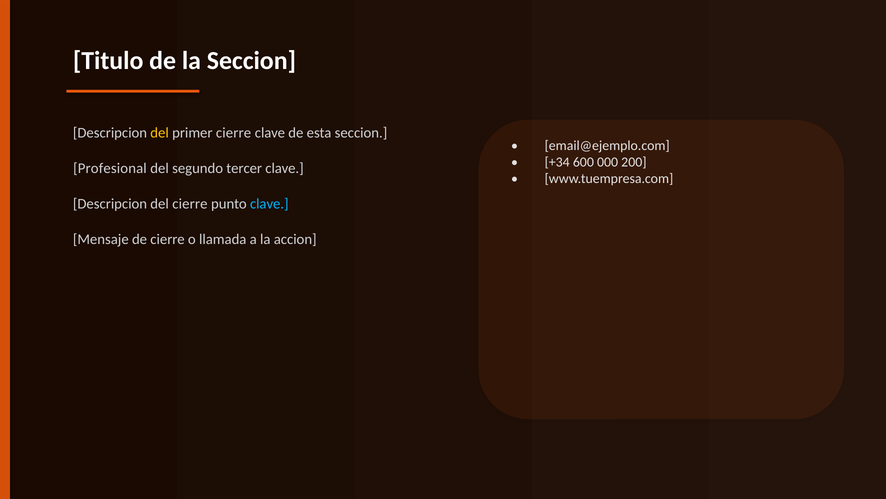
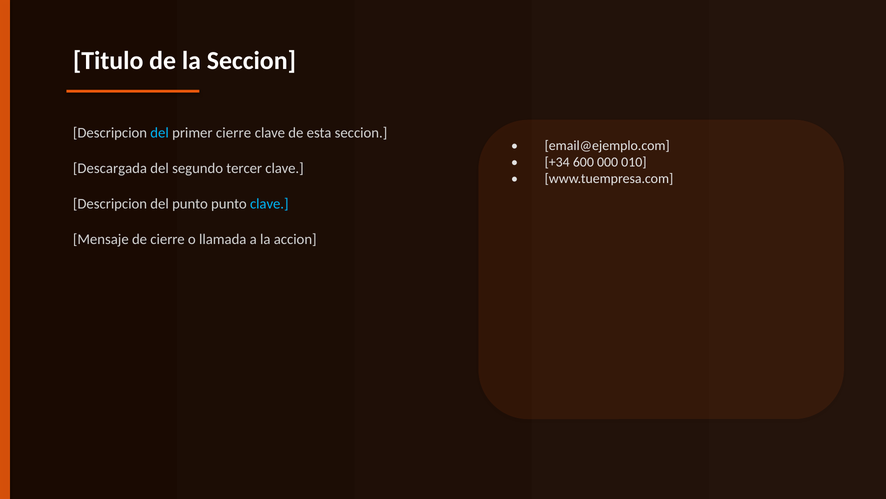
del at (160, 133) colour: yellow -> light blue
200: 200 -> 010
Profesional: Profesional -> Descargada
del cierre: cierre -> punto
